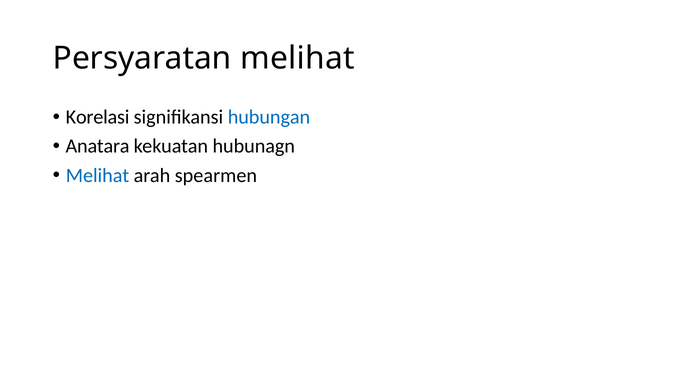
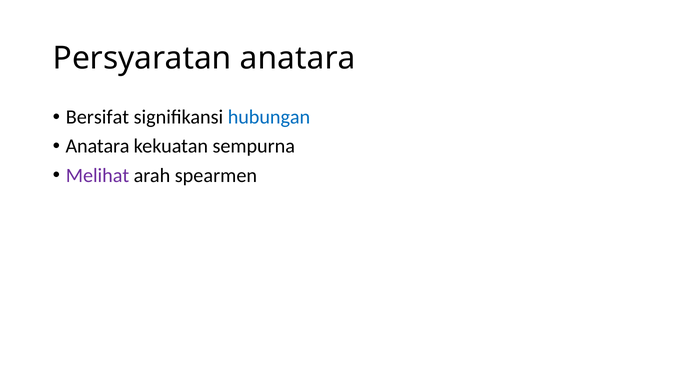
Persyaratan melihat: melihat -> anatara
Korelasi: Korelasi -> Bersifat
hubunagn: hubunagn -> sempurna
Melihat at (97, 175) colour: blue -> purple
